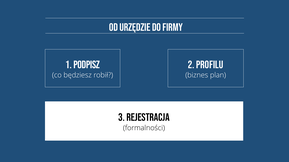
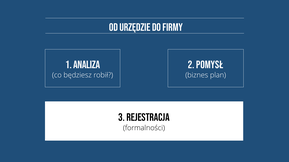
podpisz: podpisz -> analiza
profilu: profilu -> pomysł
